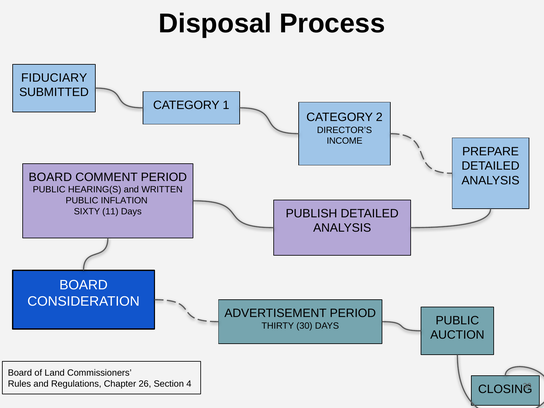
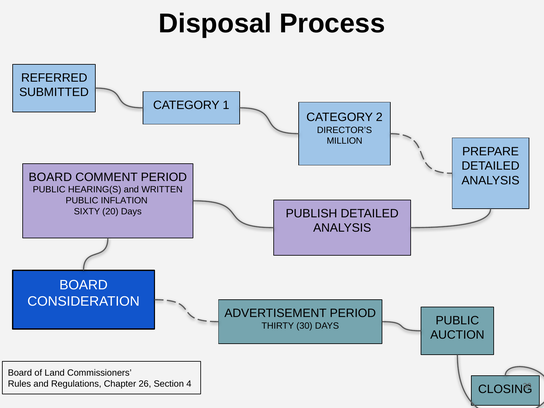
FIDUCIARY: FIDUCIARY -> REFERRED
INCOME: INCOME -> MILLION
11: 11 -> 20
